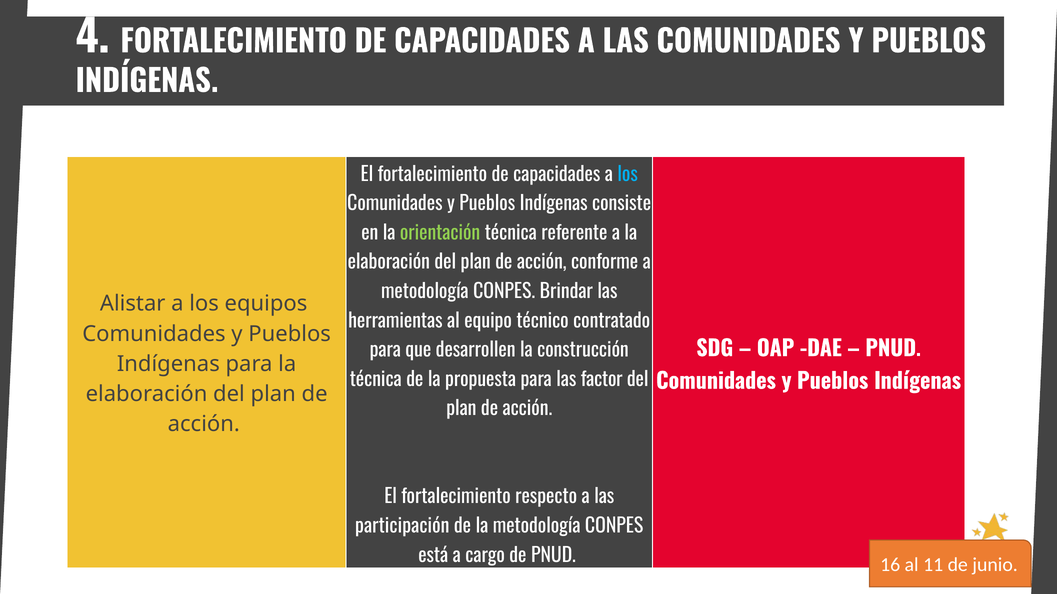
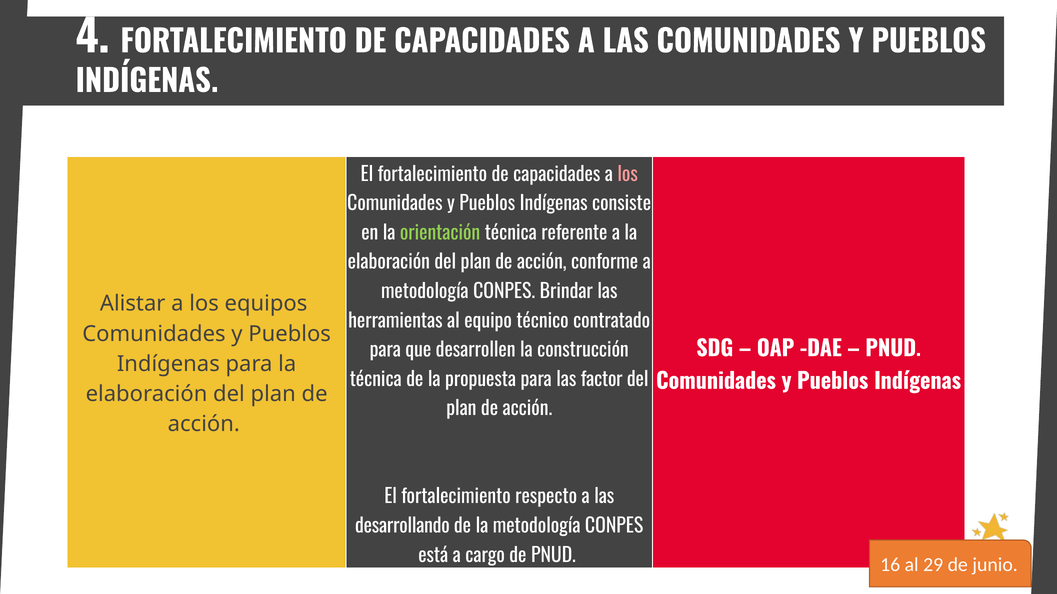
los at (628, 175) colour: light blue -> pink
participación: participación -> desarrollando
11: 11 -> 29
